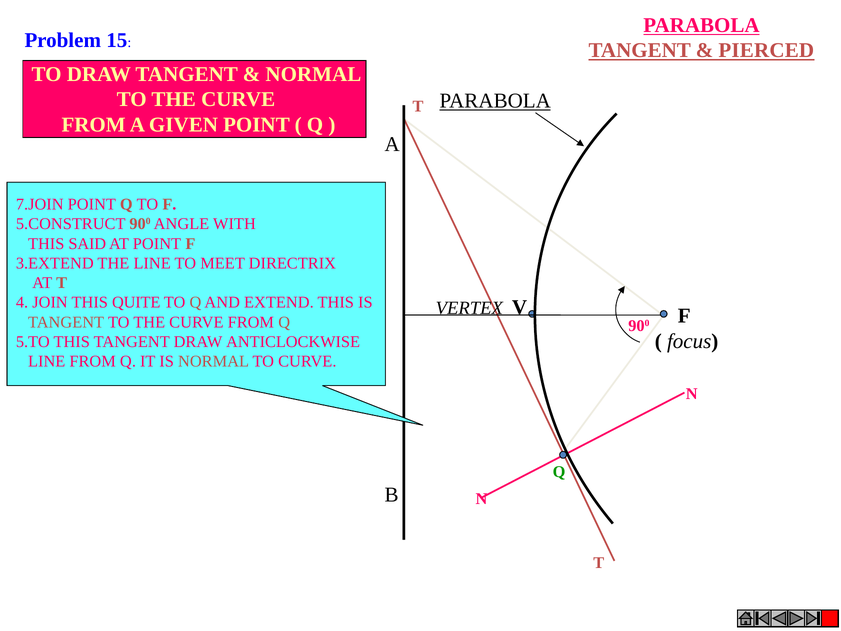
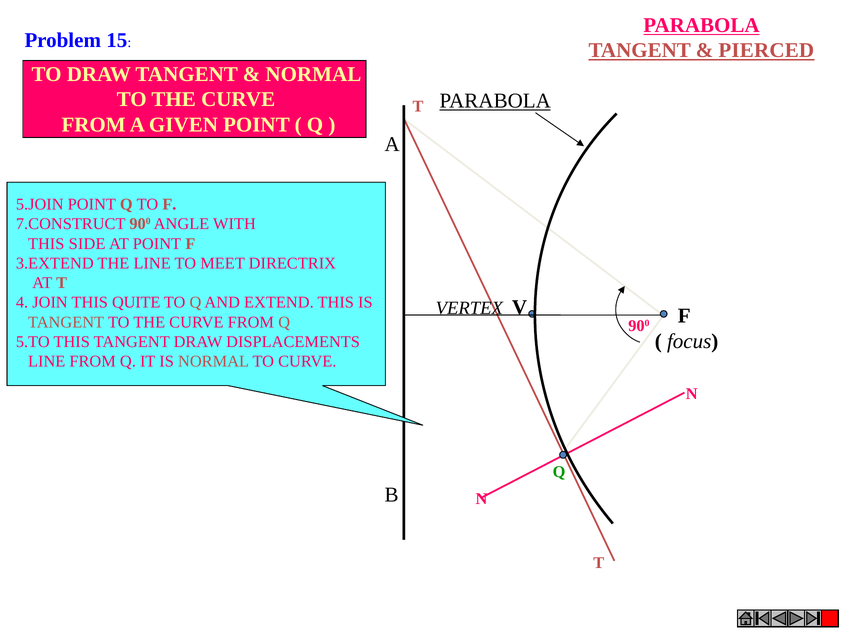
7.JOIN: 7.JOIN -> 5.JOIN
5.CONSTRUCT: 5.CONSTRUCT -> 7.CONSTRUCT
SAID: SAID -> SIDE
ANTICLOCKWISE: ANTICLOCKWISE -> DISPLACEMENTS
